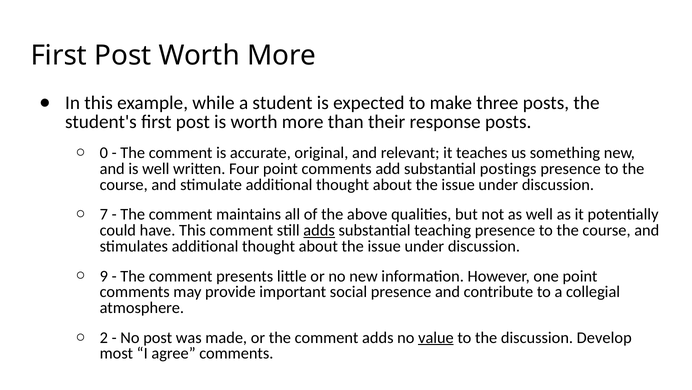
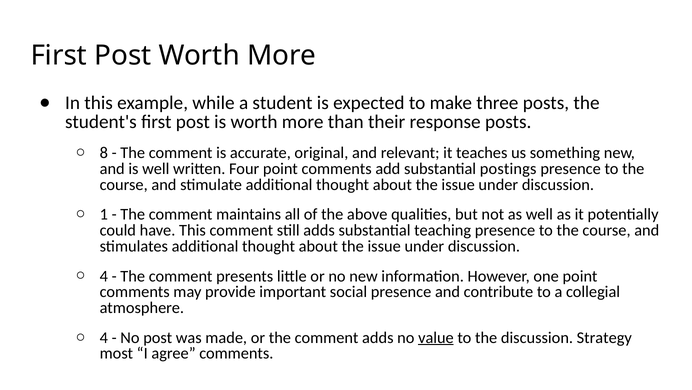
0: 0 -> 8
7: 7 -> 1
adds at (319, 230) underline: present -> none
9 at (104, 276): 9 -> 4
2 at (104, 337): 2 -> 4
Develop: Develop -> Strategy
